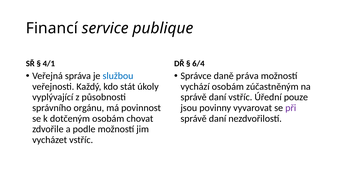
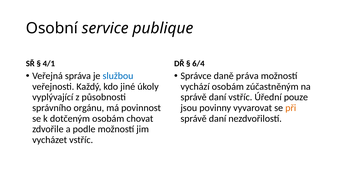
Financí: Financí -> Osobní
stát: stát -> jiné
při colour: purple -> orange
